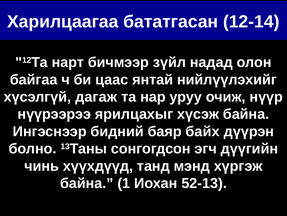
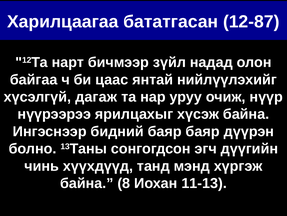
12-14: 12-14 -> 12-87
баяр байх: байх -> баяр
1: 1 -> 8
52-13: 52-13 -> 11-13
